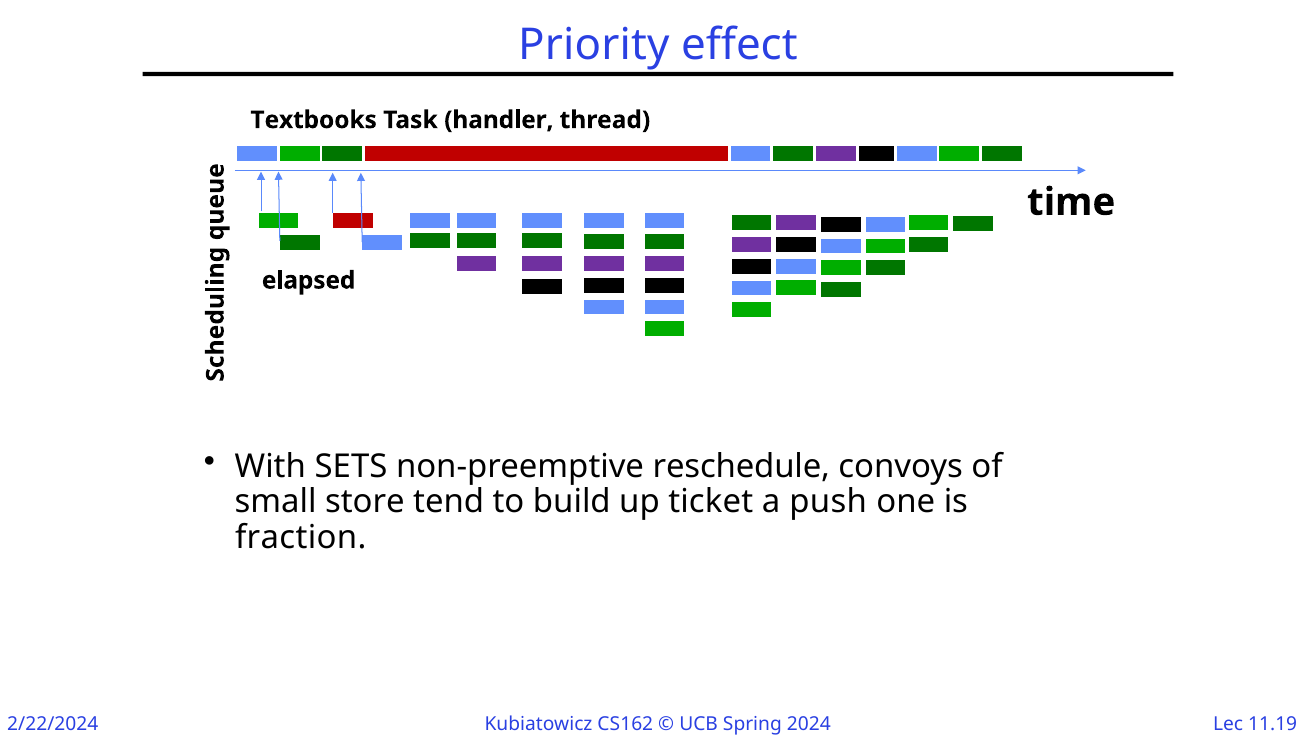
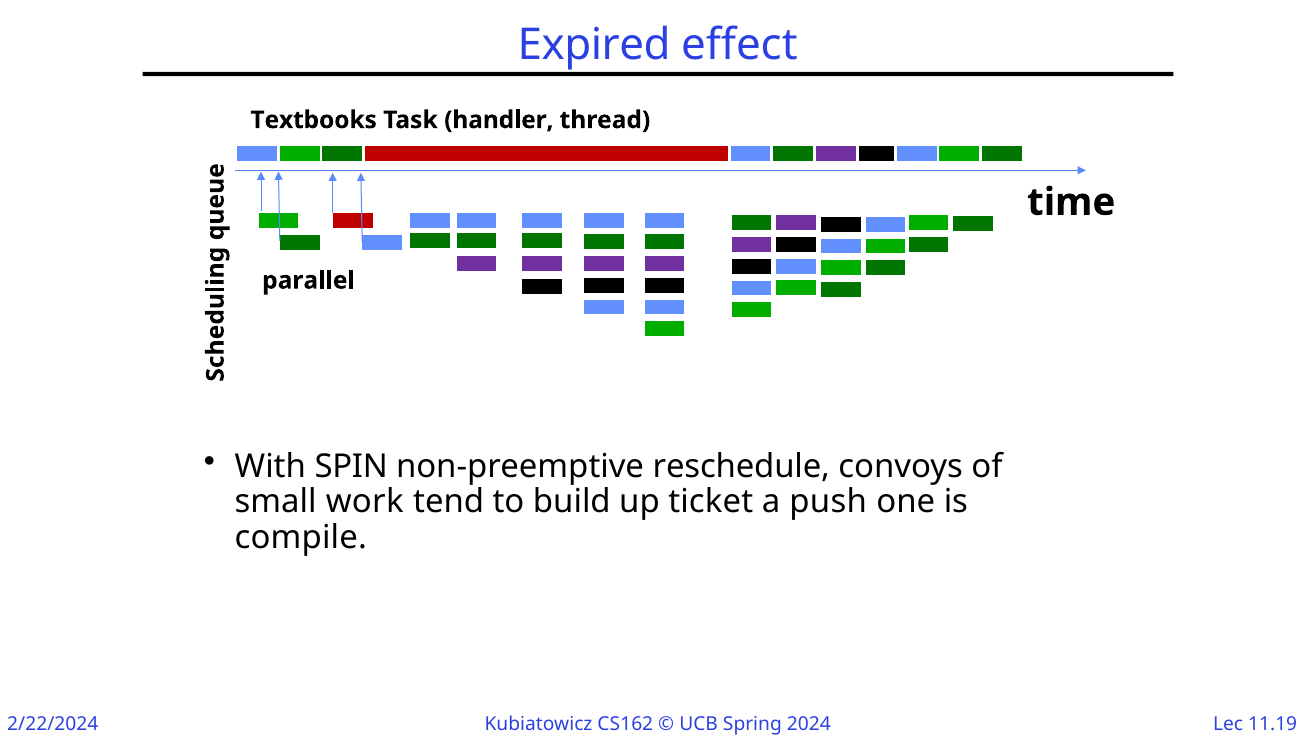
Priority: Priority -> Expired
elapsed: elapsed -> parallel
SETS: SETS -> SPIN
store: store -> work
fraction: fraction -> compile
